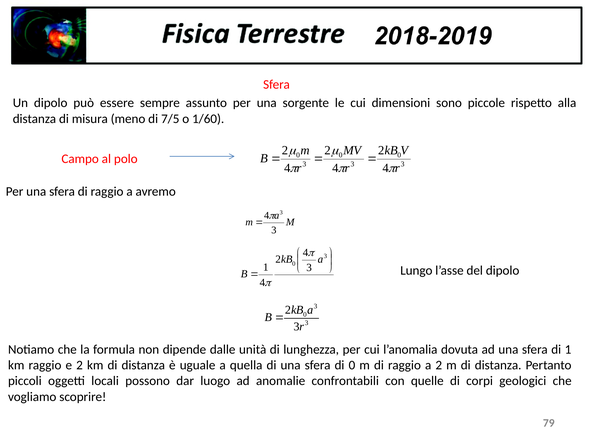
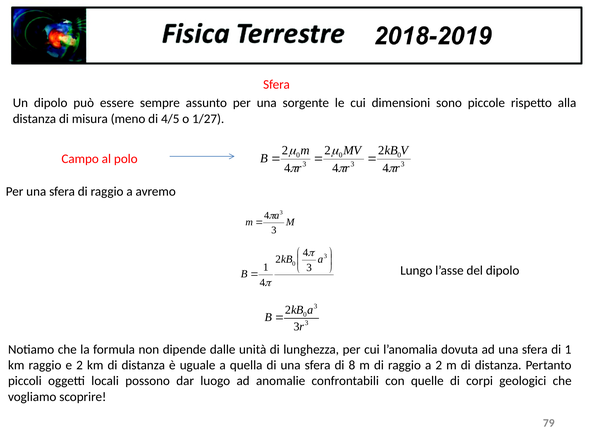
7/5: 7/5 -> 4/5
1/60: 1/60 -> 1/27
di 0: 0 -> 8
